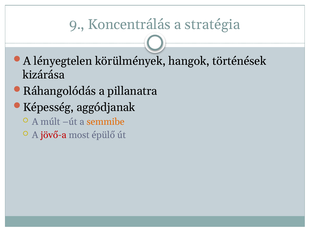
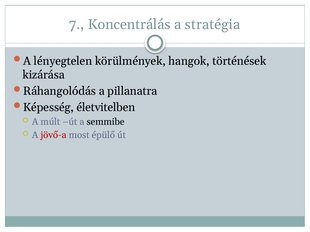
9: 9 -> 7
aggódjanak: aggódjanak -> életvitelben
semmibe colour: orange -> black
